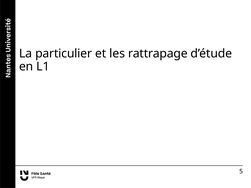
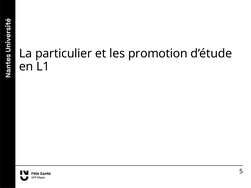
rattrapage: rattrapage -> promotion
